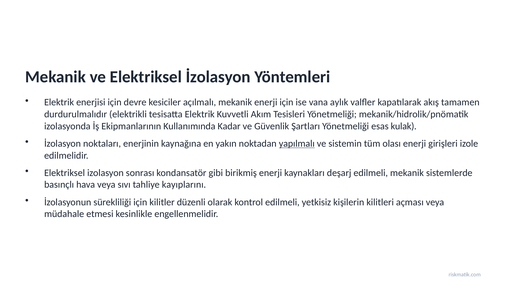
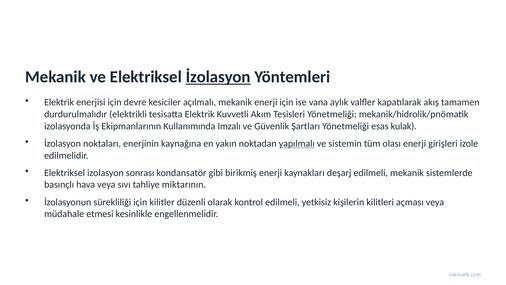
İzolasyon at (218, 77) underline: none -> present
Kadar: Kadar -> Imzalı
kayıplarını: kayıplarını -> miktarının
